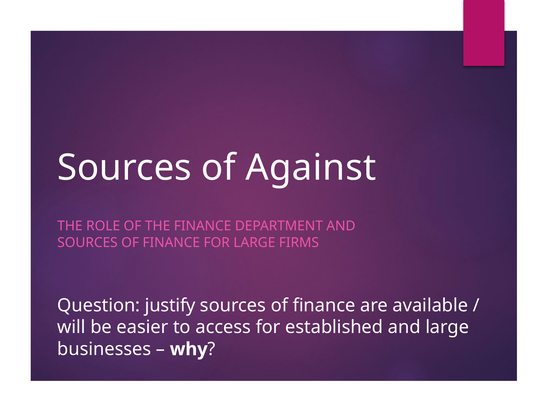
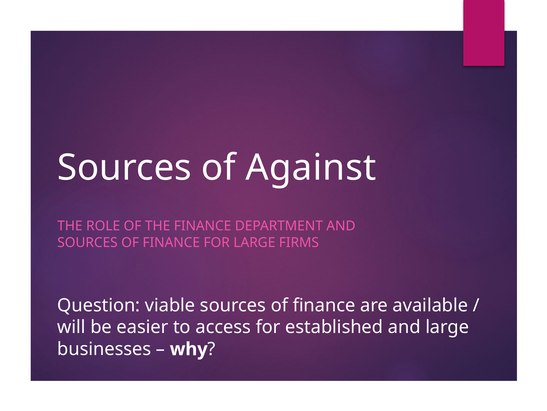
justify: justify -> viable
